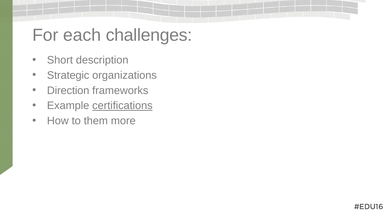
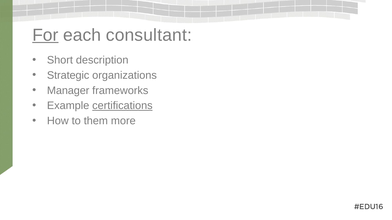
For underline: none -> present
challenges: challenges -> consultant
Direction: Direction -> Manager
